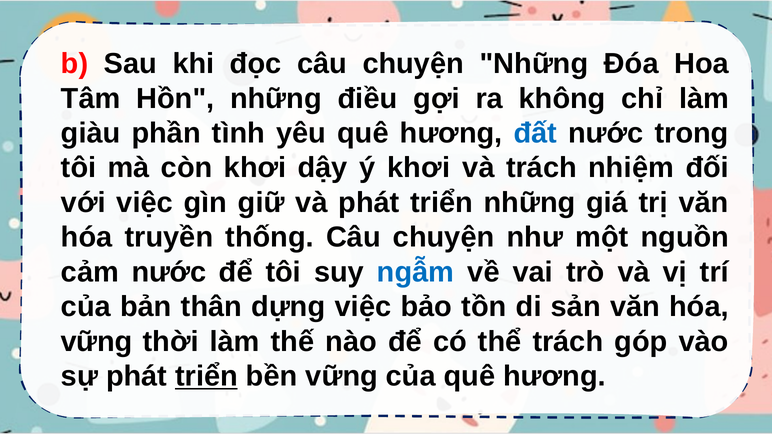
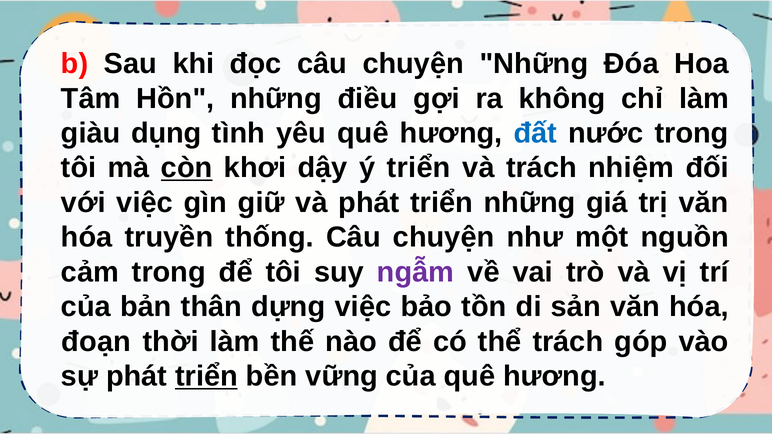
phần: phần -> dụng
còn underline: none -> present
ý khơi: khơi -> triển
cảm nước: nước -> trong
ngẫm colour: blue -> purple
vững at (96, 342): vững -> đoạn
